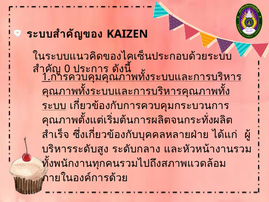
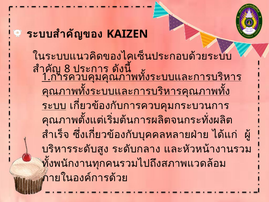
0: 0 -> 8
